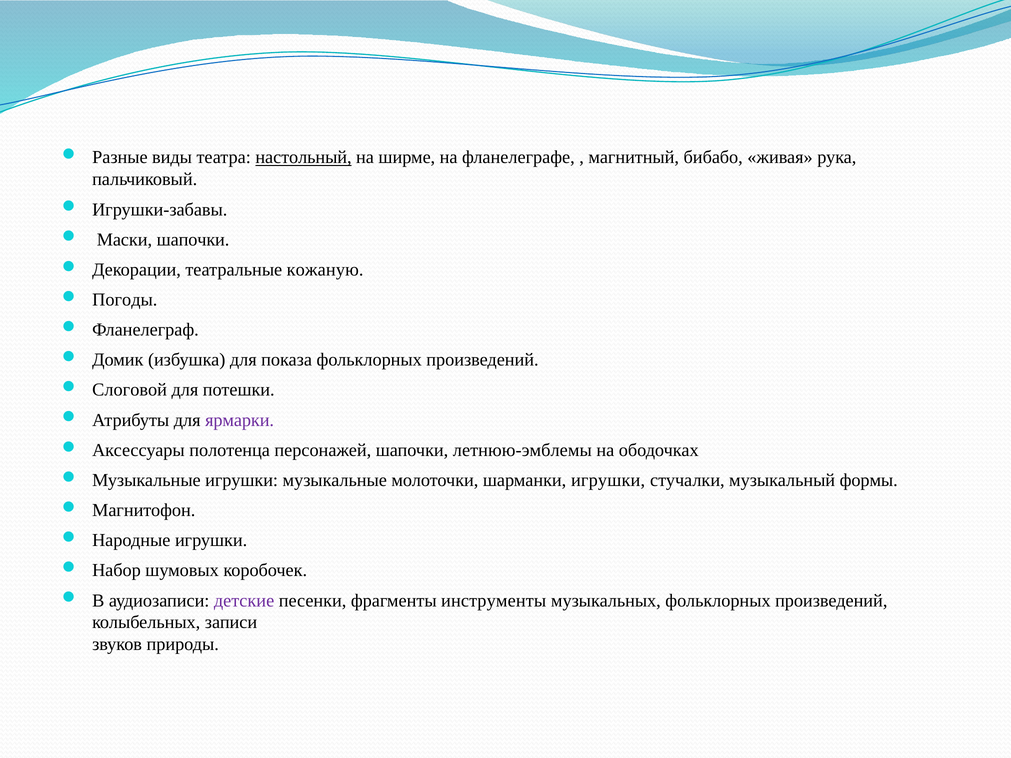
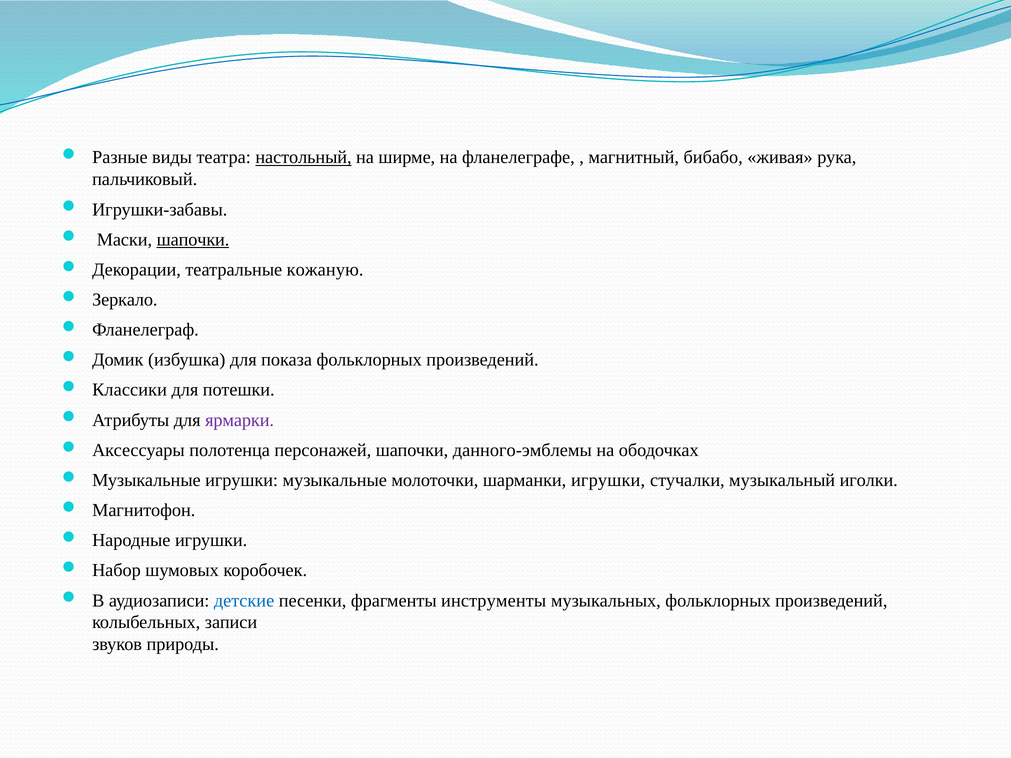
шапочки at (193, 240) underline: none -> present
Погоды: Погоды -> Зеркало
Слоговой: Слоговой -> Классики
летнюю-эмблемы: летнюю-эмблемы -> данного-эмблемы
формы: формы -> иголки
детские colour: purple -> blue
